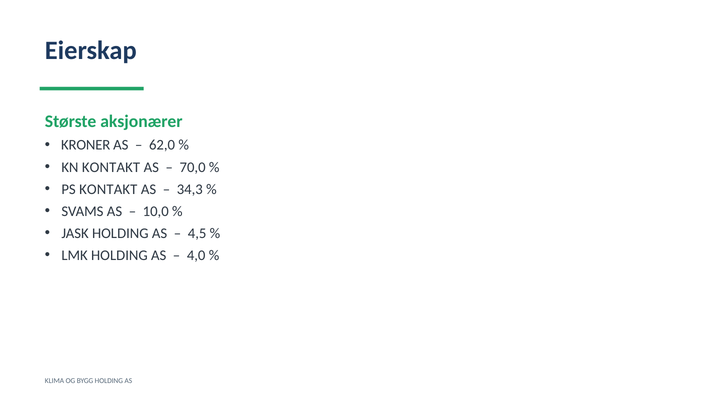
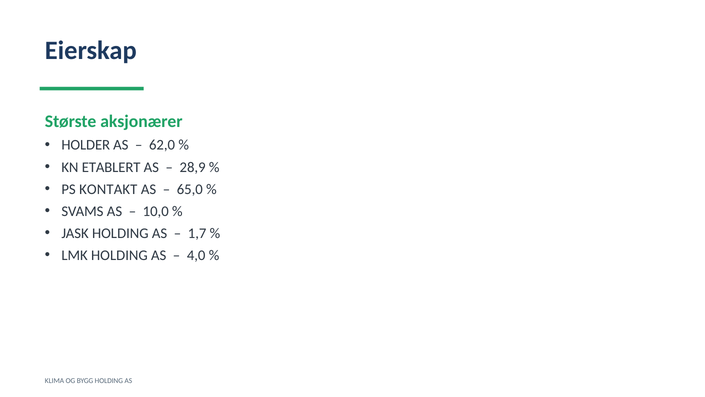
KRONER: KRONER -> HOLDER
KN KONTAKT: KONTAKT -> ETABLERT
70,0: 70,0 -> 28,9
34,3: 34,3 -> 65,0
4,5: 4,5 -> 1,7
